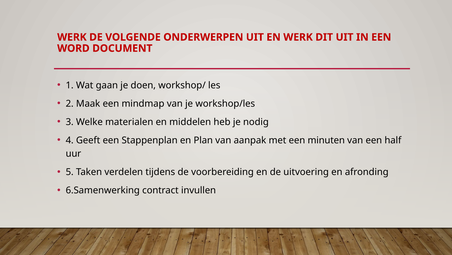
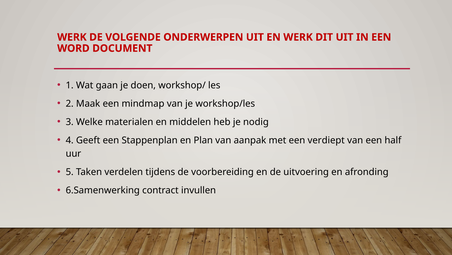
minuten: minuten -> verdiept
